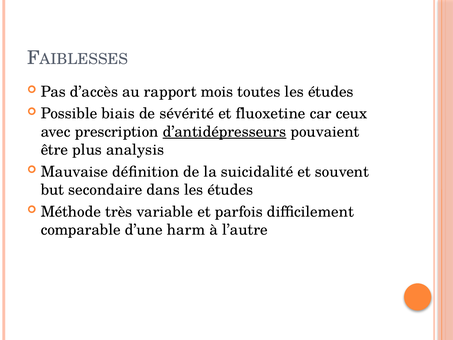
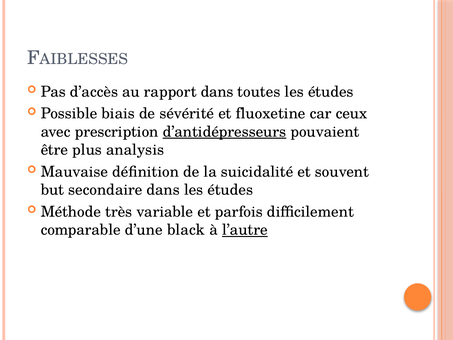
rapport mois: mois -> dans
harm: harm -> black
l’autre underline: none -> present
